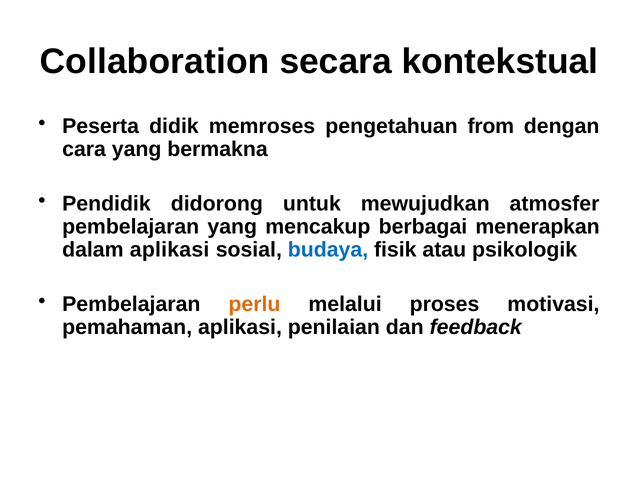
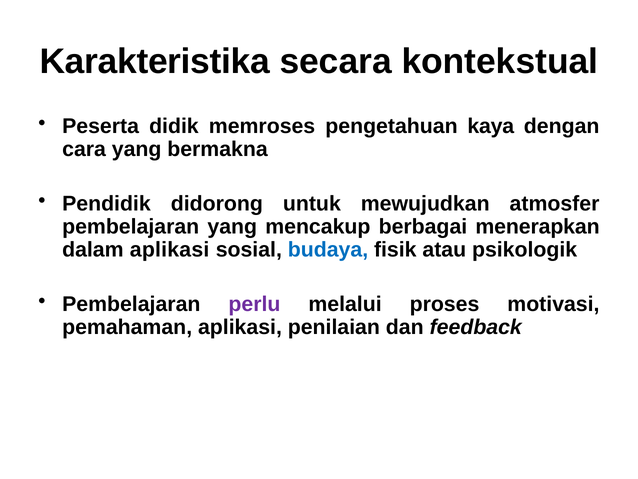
Collaboration: Collaboration -> Karakteristika
from: from -> kaya
perlu colour: orange -> purple
